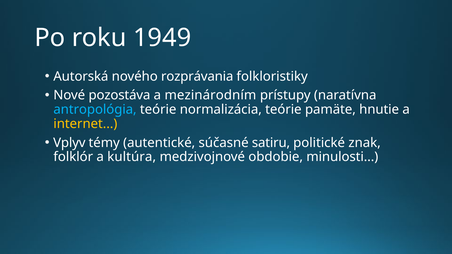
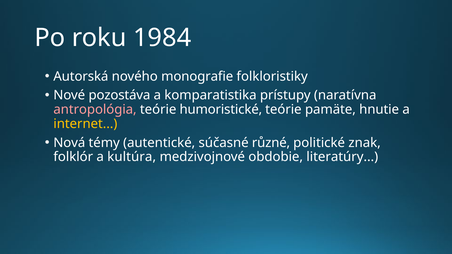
1949: 1949 -> 1984
rozprávania: rozprávania -> monografie
mezinárodním: mezinárodním -> komparatistika
antropológia colour: light blue -> pink
normalizácia: normalizácia -> humoristické
Vplyv: Vplyv -> Nová
satiru: satiru -> různé
minulosti: minulosti -> literatúry
